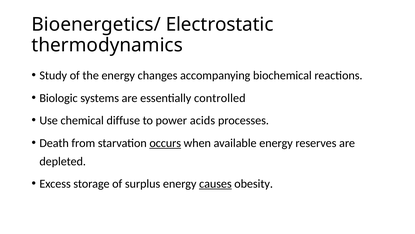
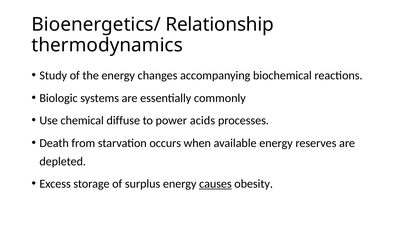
Electrostatic: Electrostatic -> Relationship
controlled: controlled -> commonly
occurs underline: present -> none
